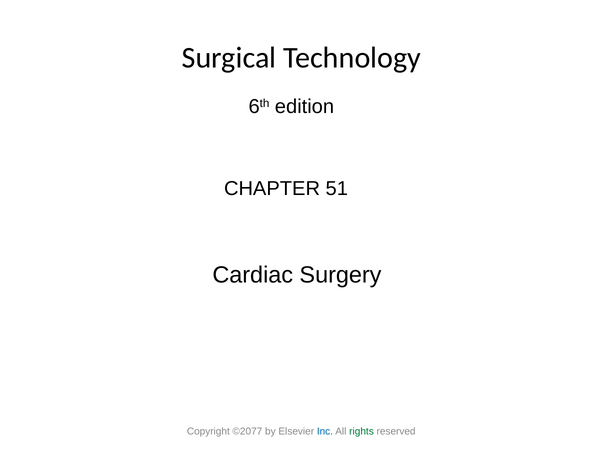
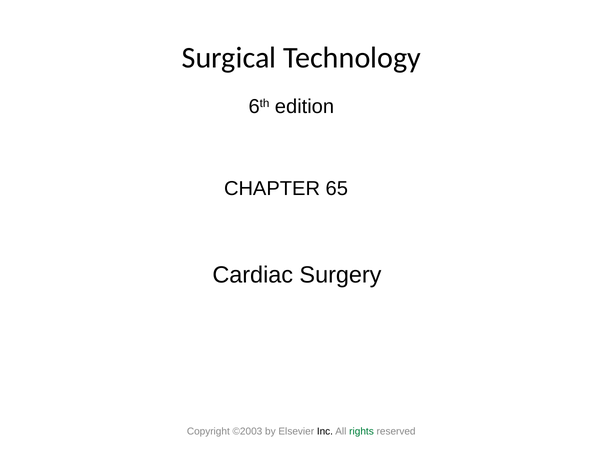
51: 51 -> 65
©2077: ©2077 -> ©2003
Inc colour: blue -> black
